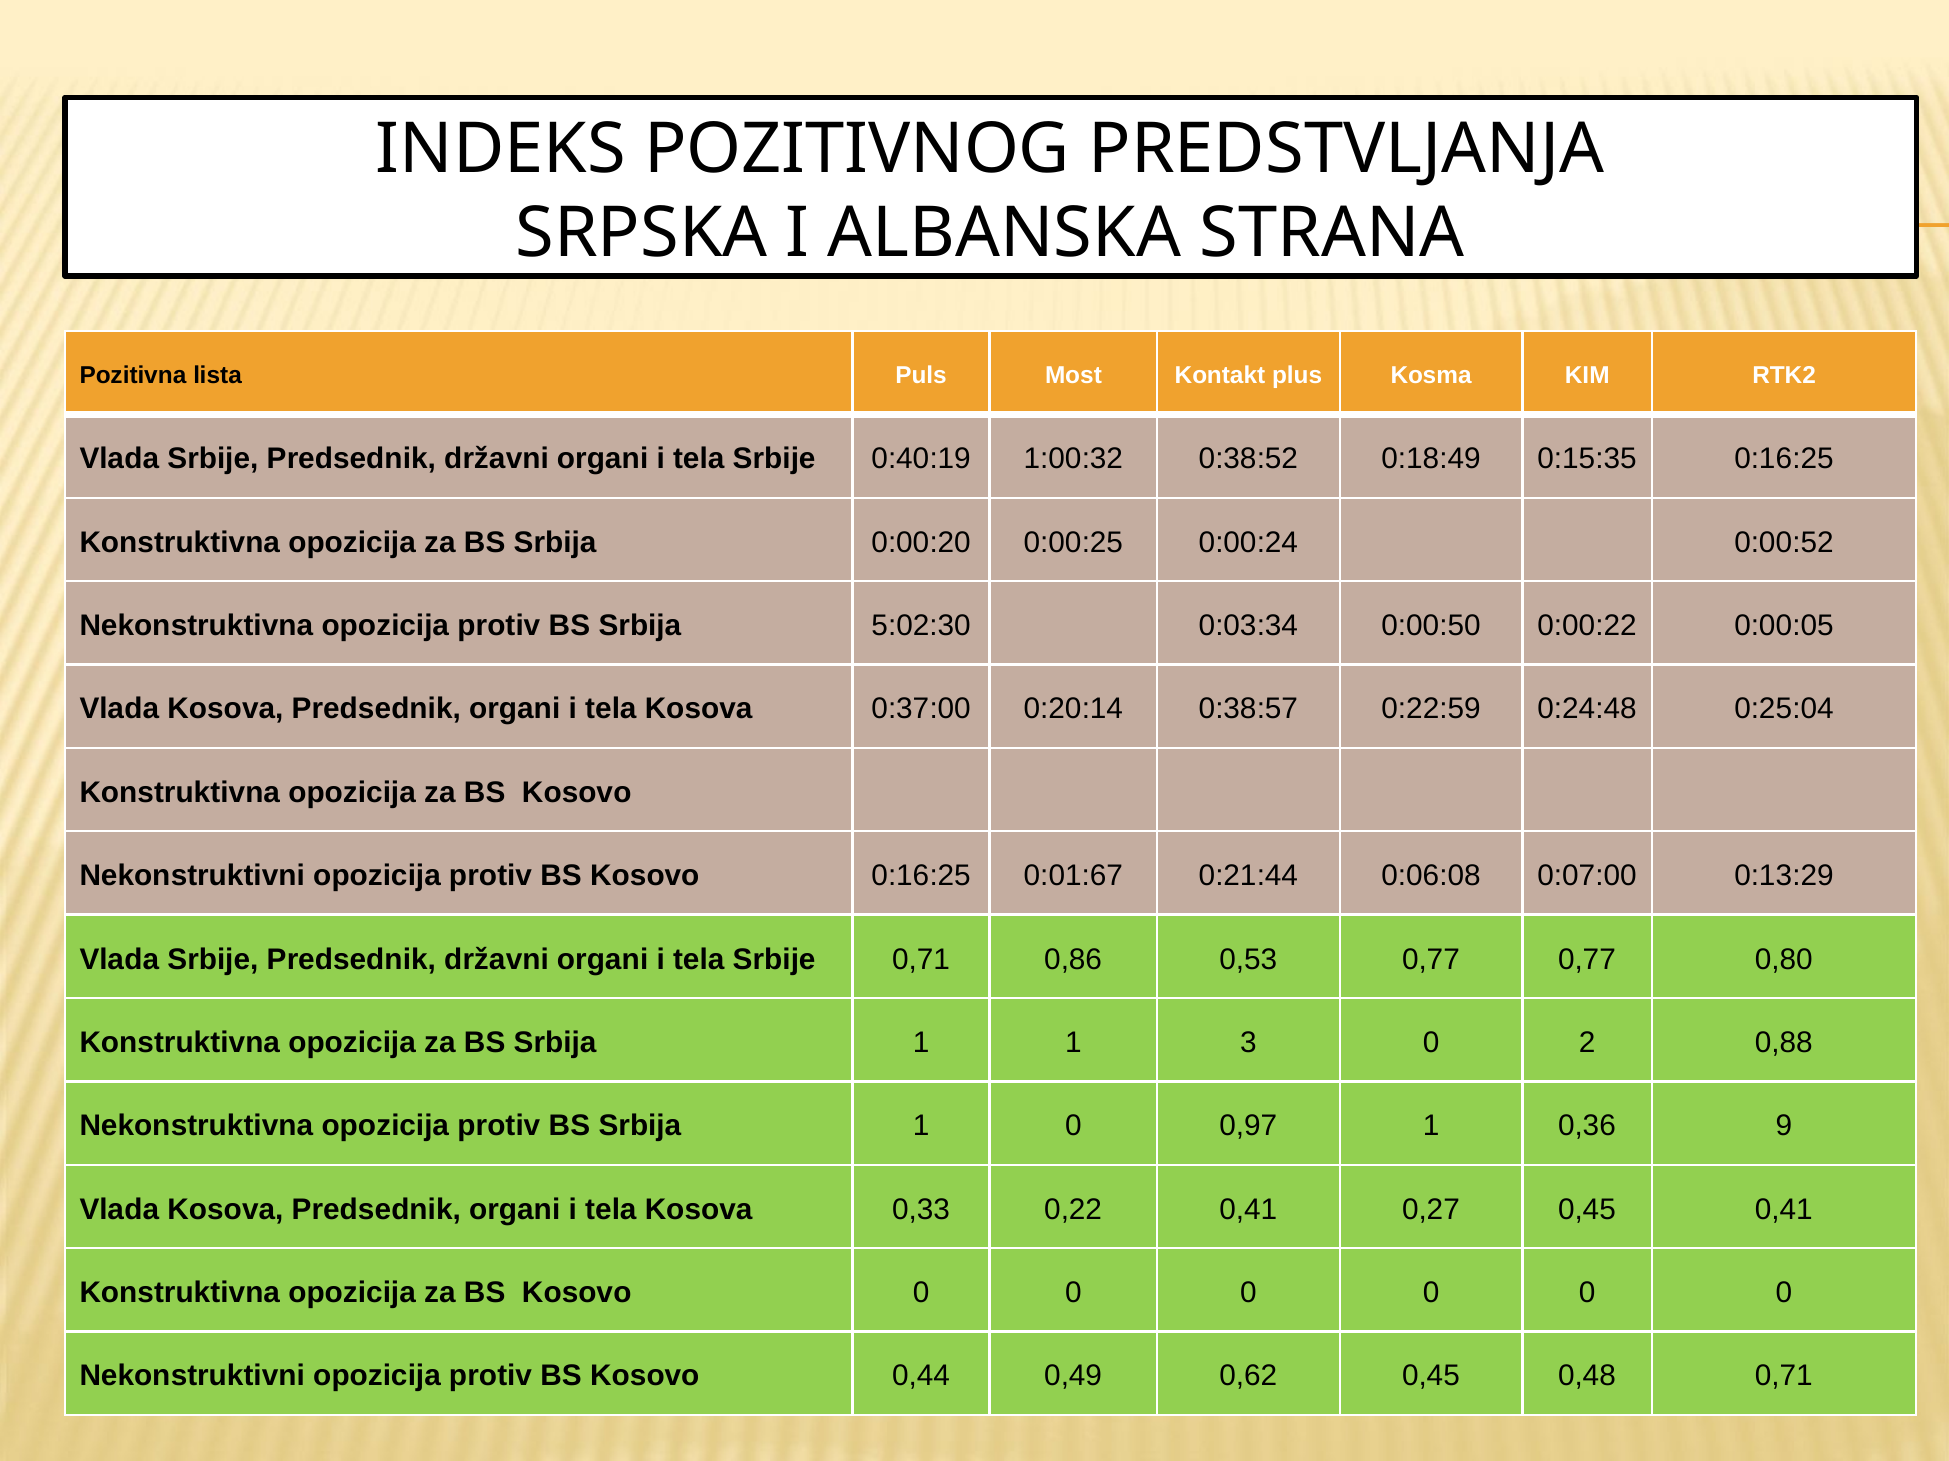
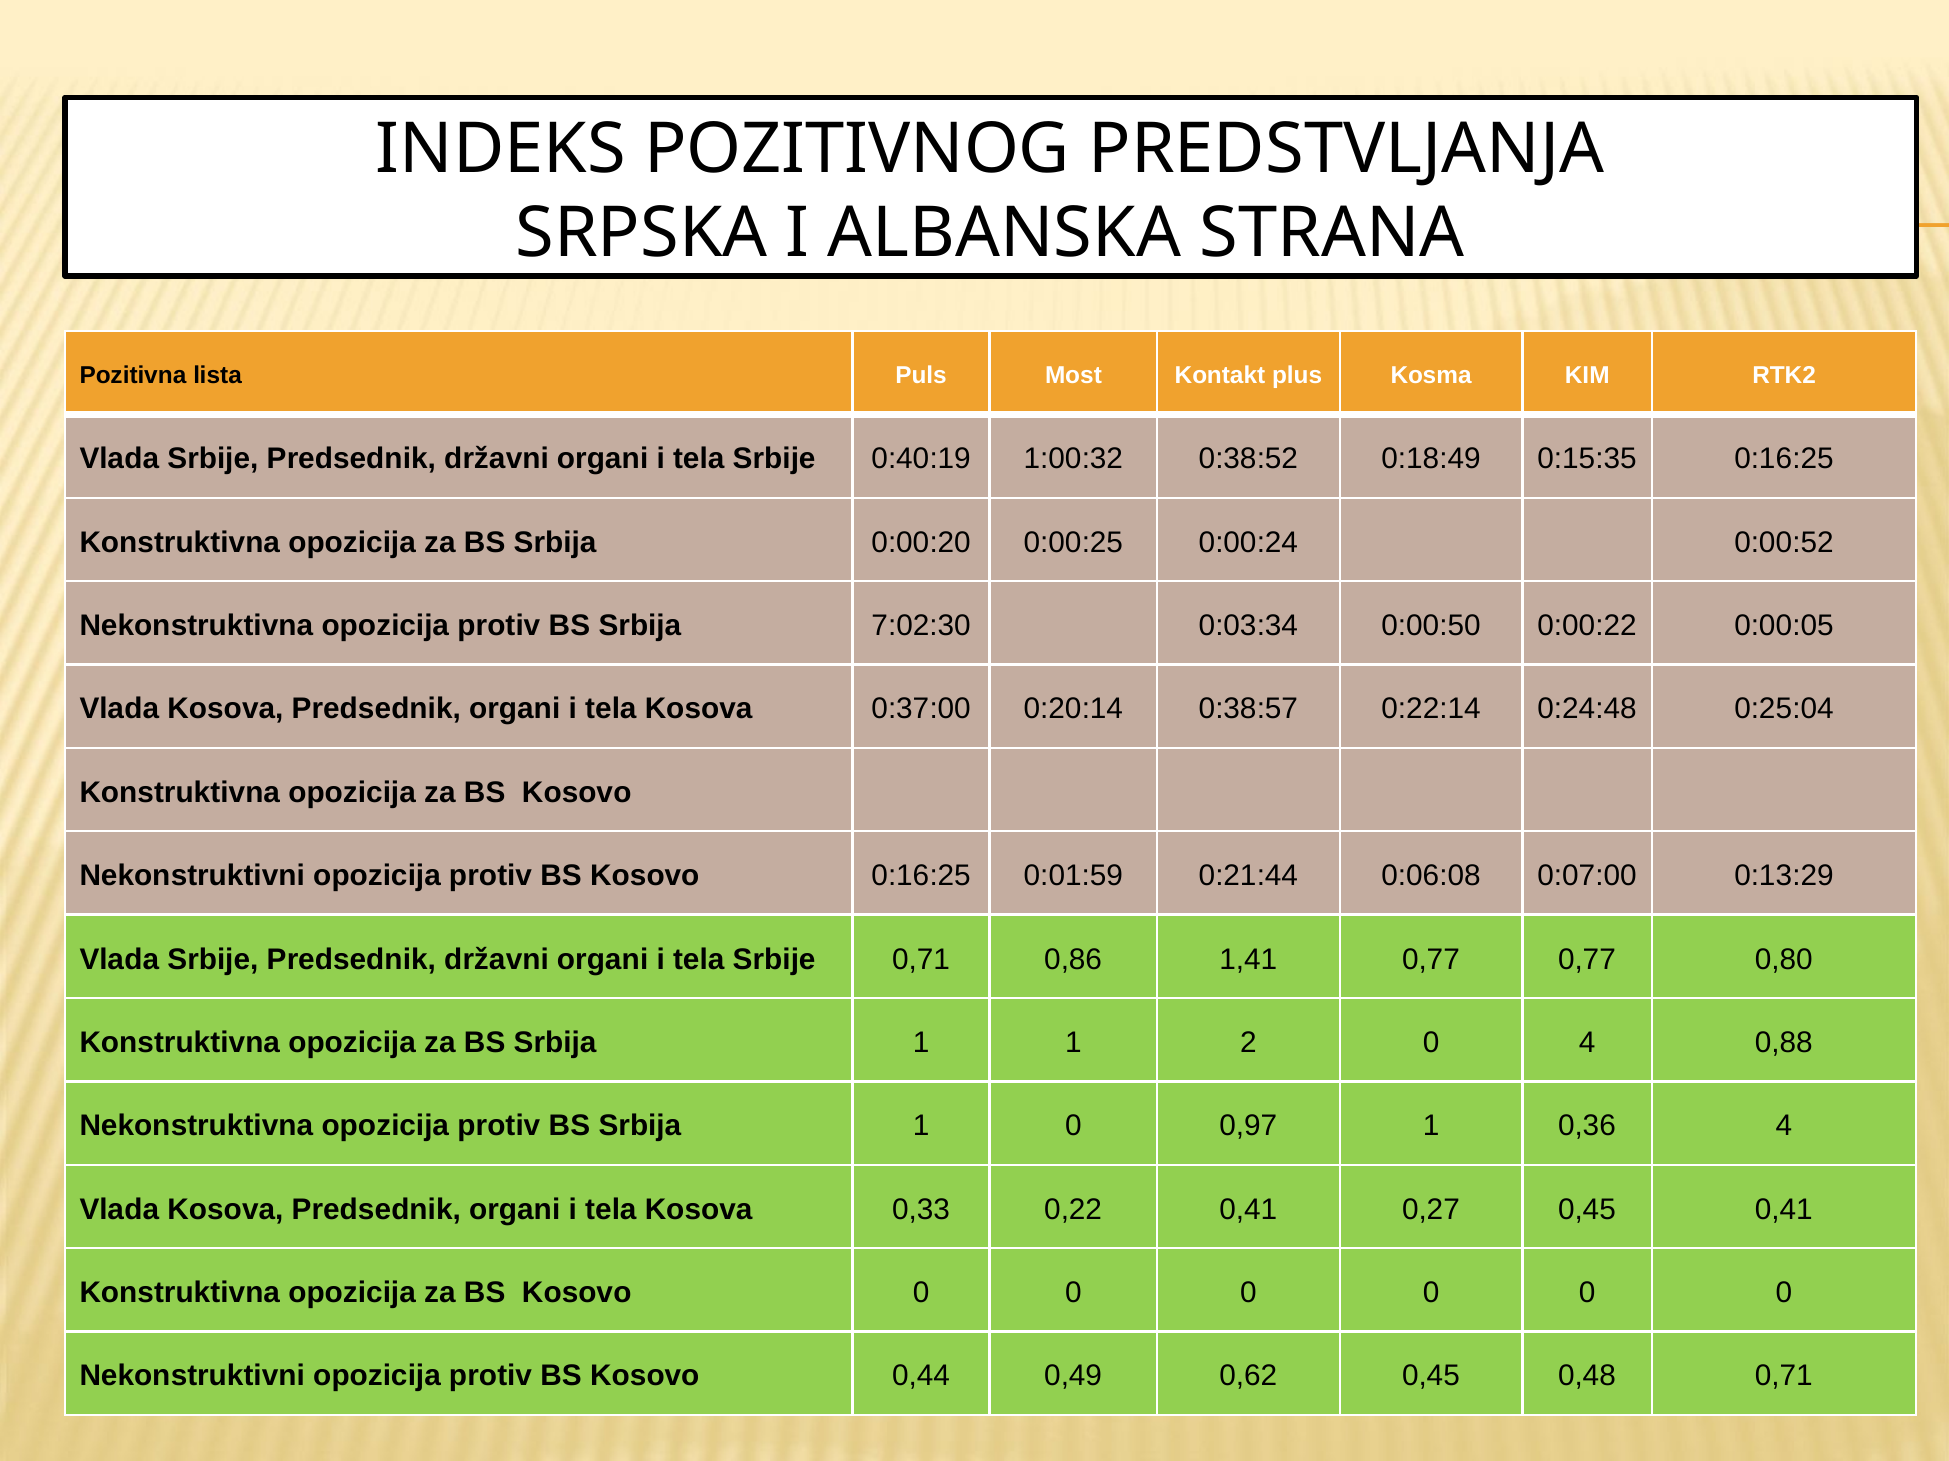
5:02:30: 5:02:30 -> 7:02:30
0:22:59: 0:22:59 -> 0:22:14
0:01:67: 0:01:67 -> 0:01:59
0,53: 0,53 -> 1,41
3: 3 -> 2
0 2: 2 -> 4
0,36 9: 9 -> 4
